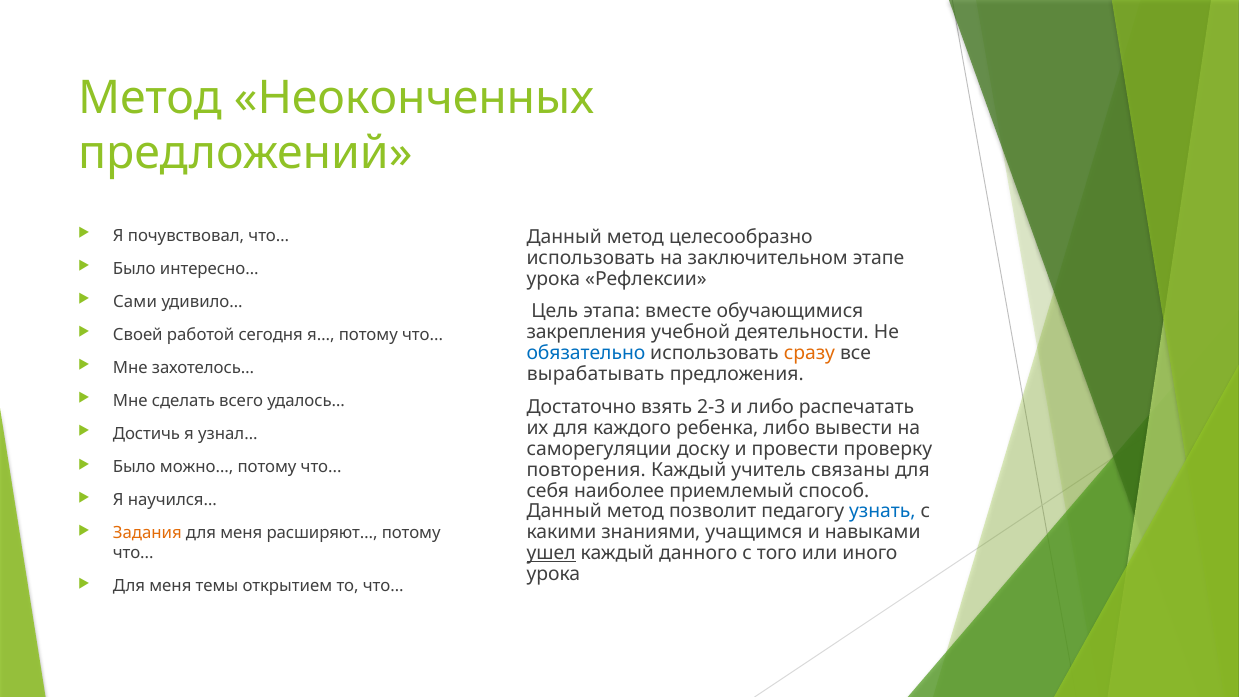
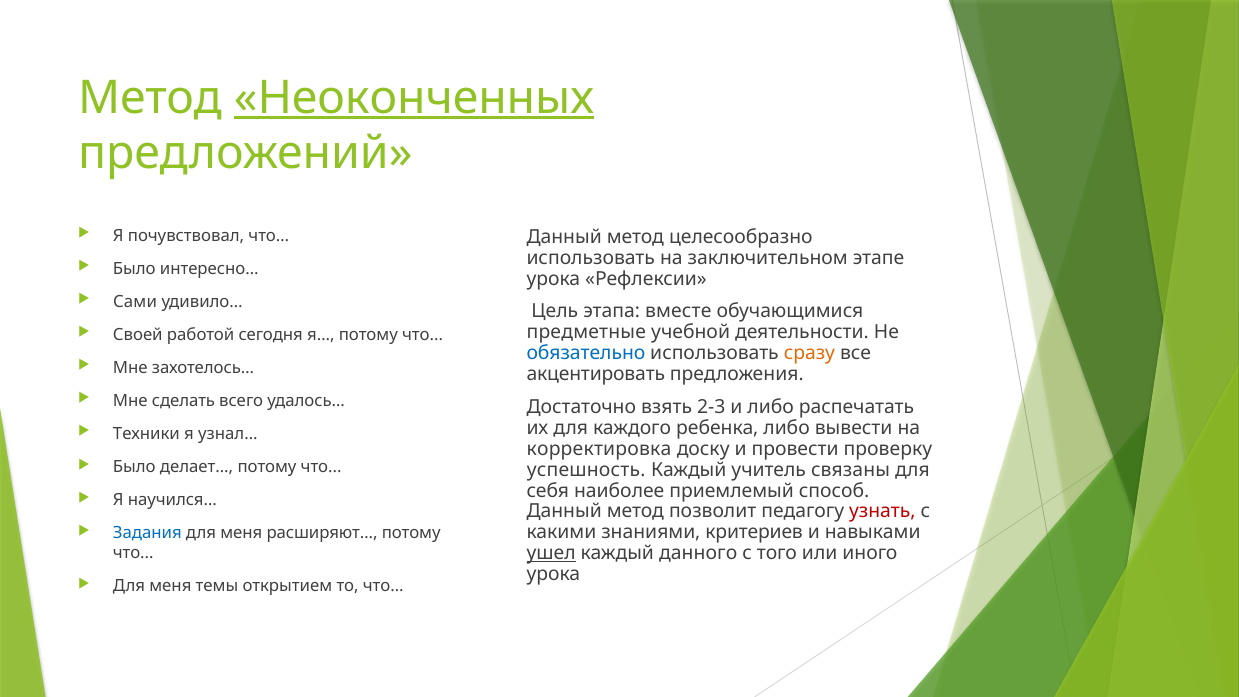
Неоконченных underline: none -> present
закрепления: закрепления -> предметные
вырабатывать: вырабатывать -> акцентировать
Достичь: Достичь -> Техники
саморегуляции: саморегуляции -> корректировка
можно…: можно… -> делает…
повторения: повторения -> успешность
узнать colour: blue -> red
Задания colour: orange -> blue
учащимся: учащимся -> критериев
